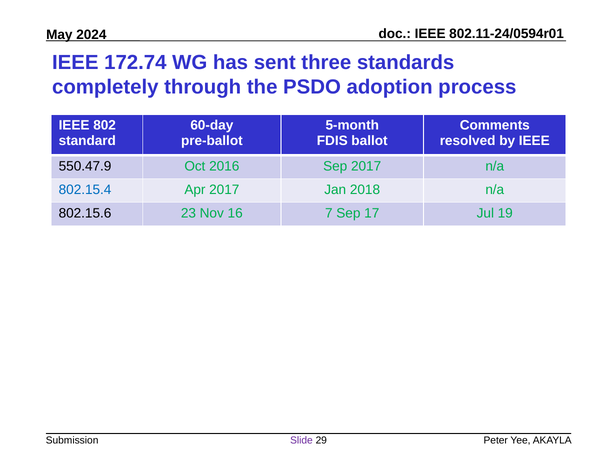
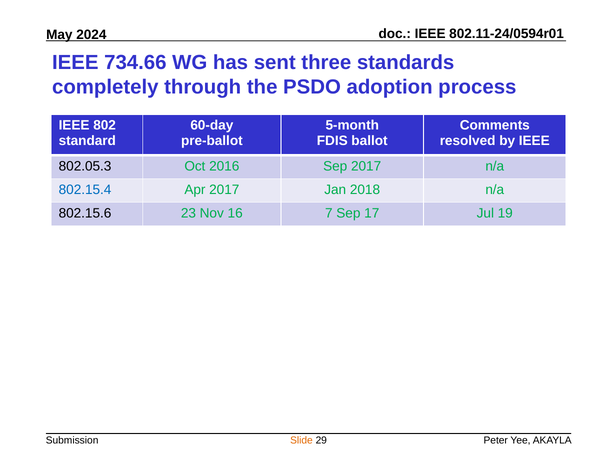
172.74: 172.74 -> 734.66
550.47.9: 550.47.9 -> 802.05.3
Slide colour: purple -> orange
